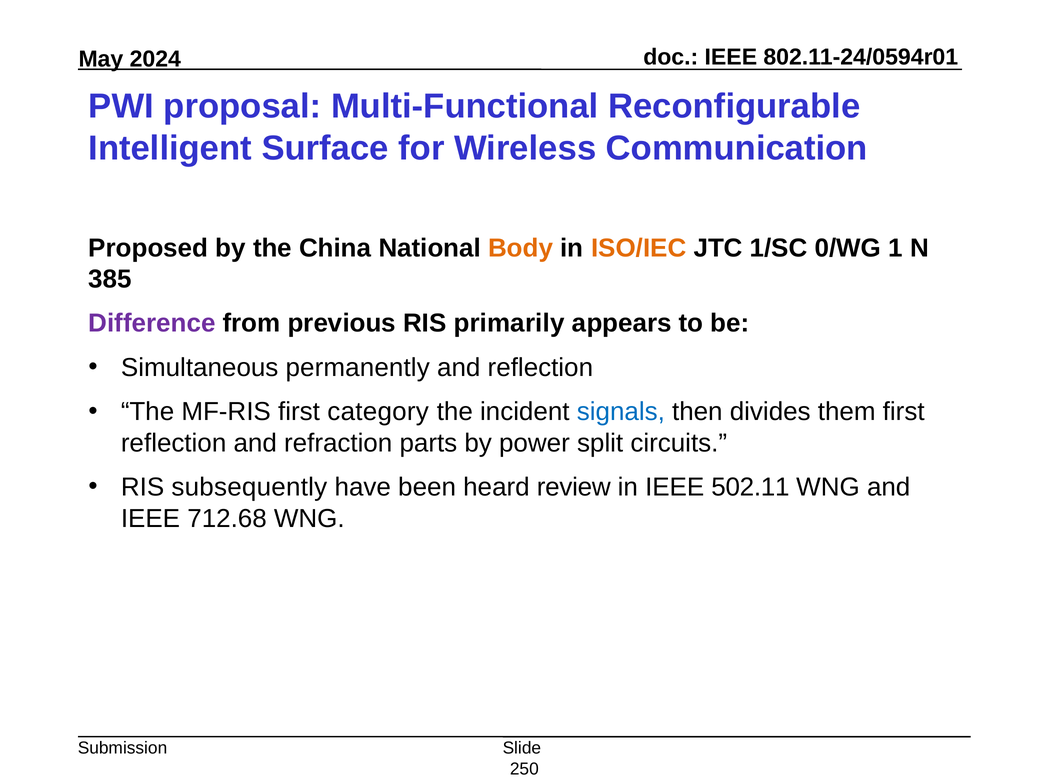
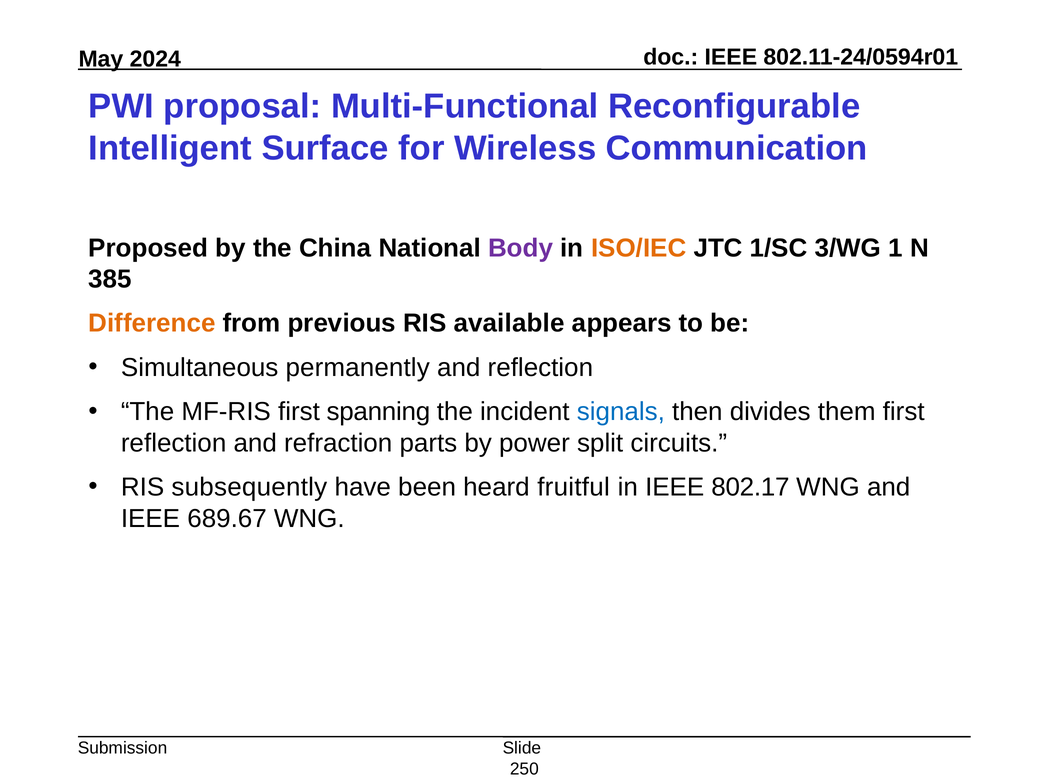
Body colour: orange -> purple
0/WG: 0/WG -> 3/WG
Difference colour: purple -> orange
primarily: primarily -> available
category: category -> spanning
review: review -> fruitful
502.11: 502.11 -> 802.17
712.68: 712.68 -> 689.67
